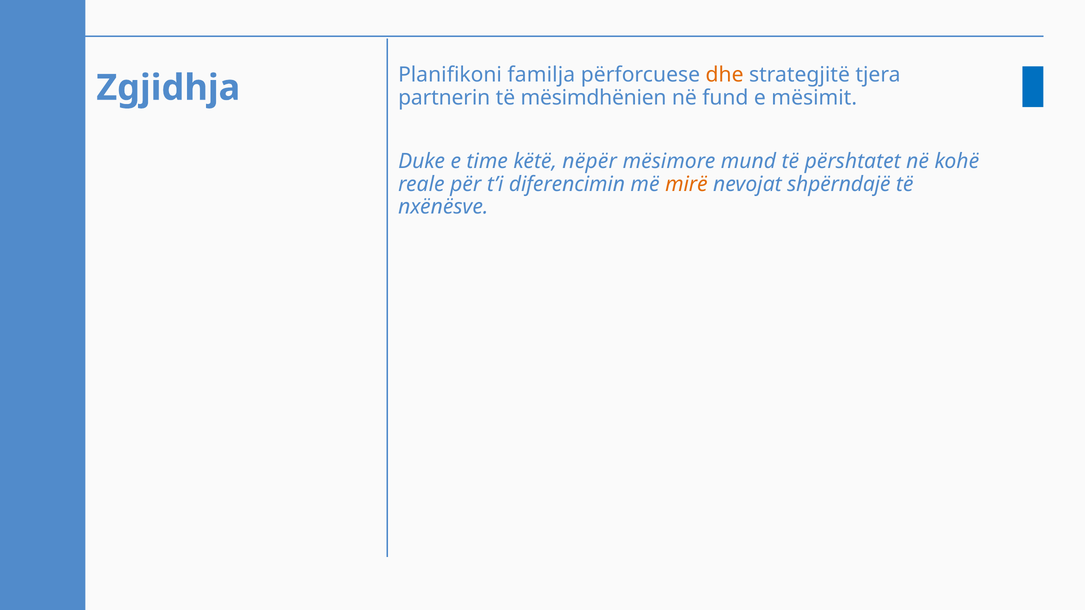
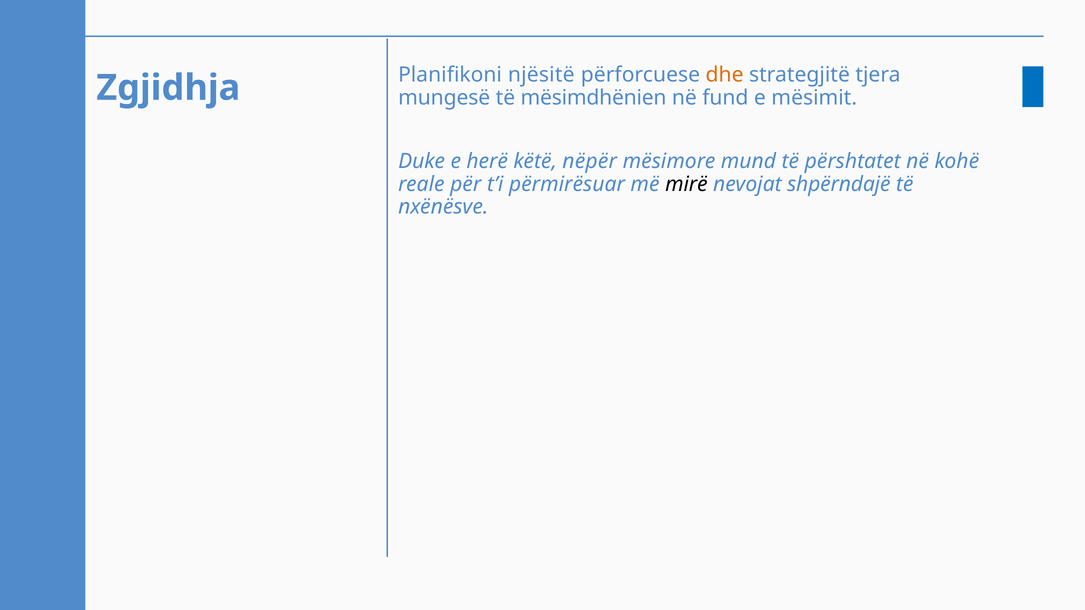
familja: familja -> njësitë
partnerin: partnerin -> mungesë
time: time -> herë
diferencimin: diferencimin -> përmirësuar
mirë colour: orange -> black
